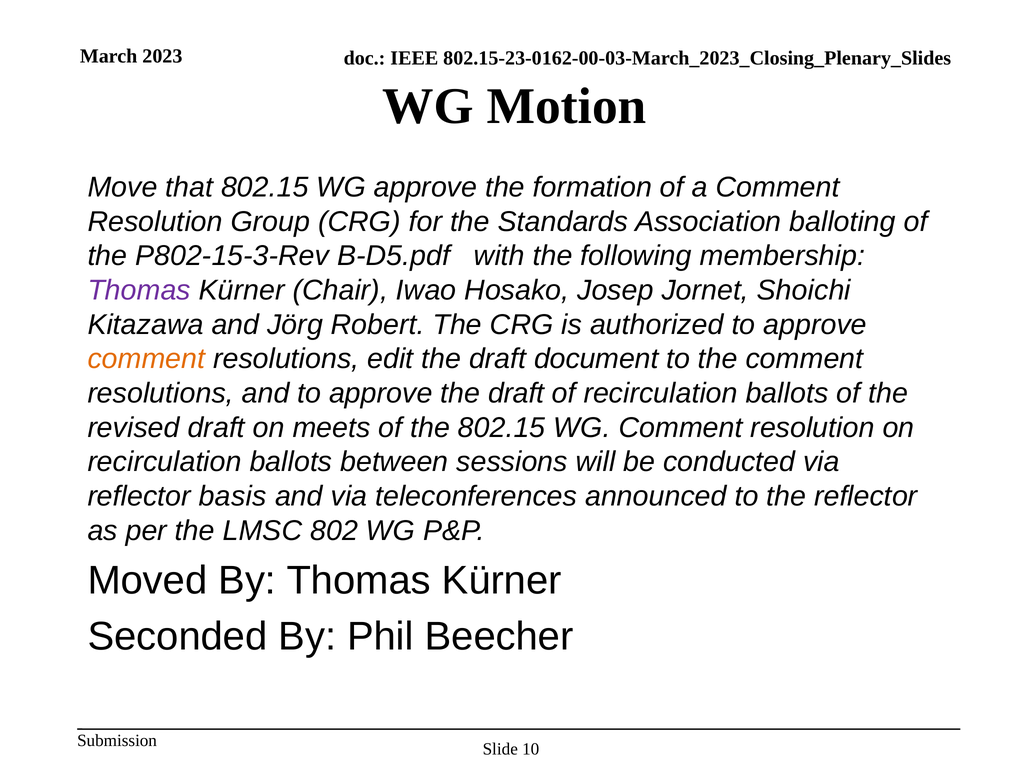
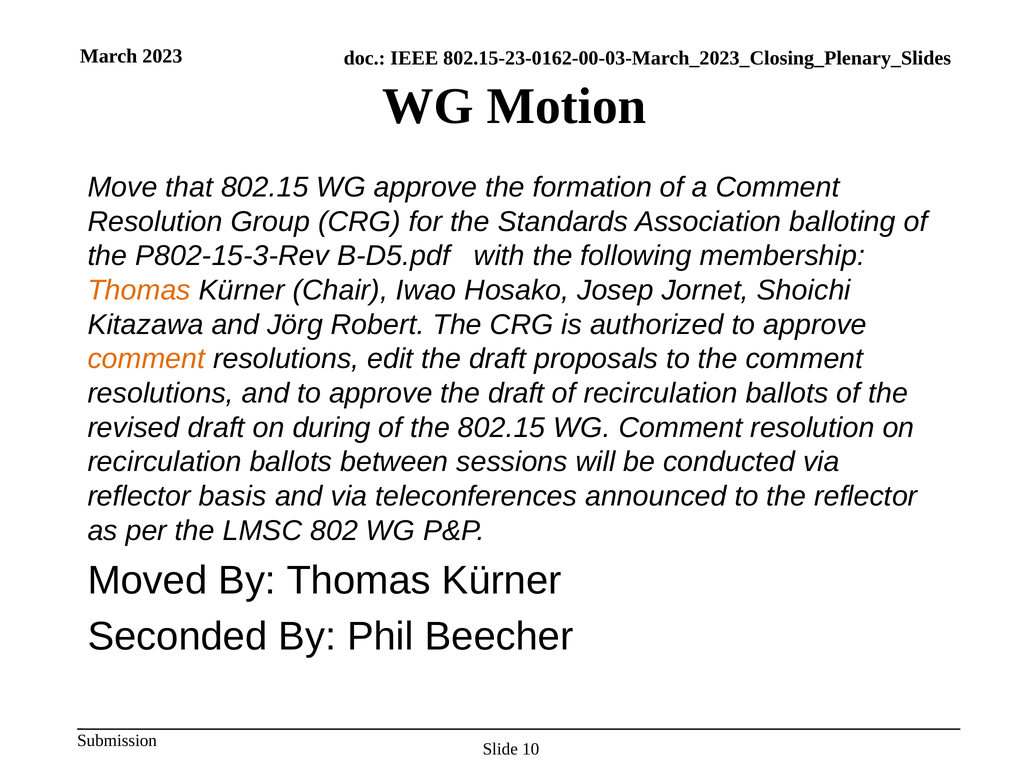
Thomas at (139, 290) colour: purple -> orange
document: document -> proposals
meets: meets -> during
